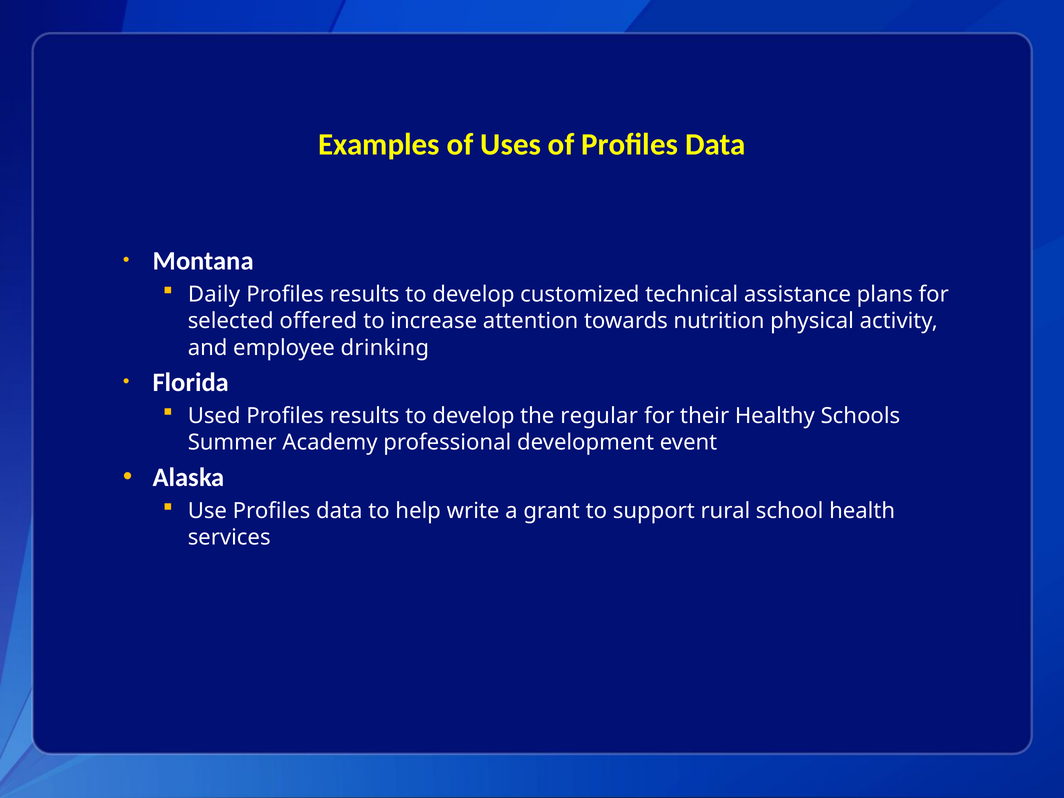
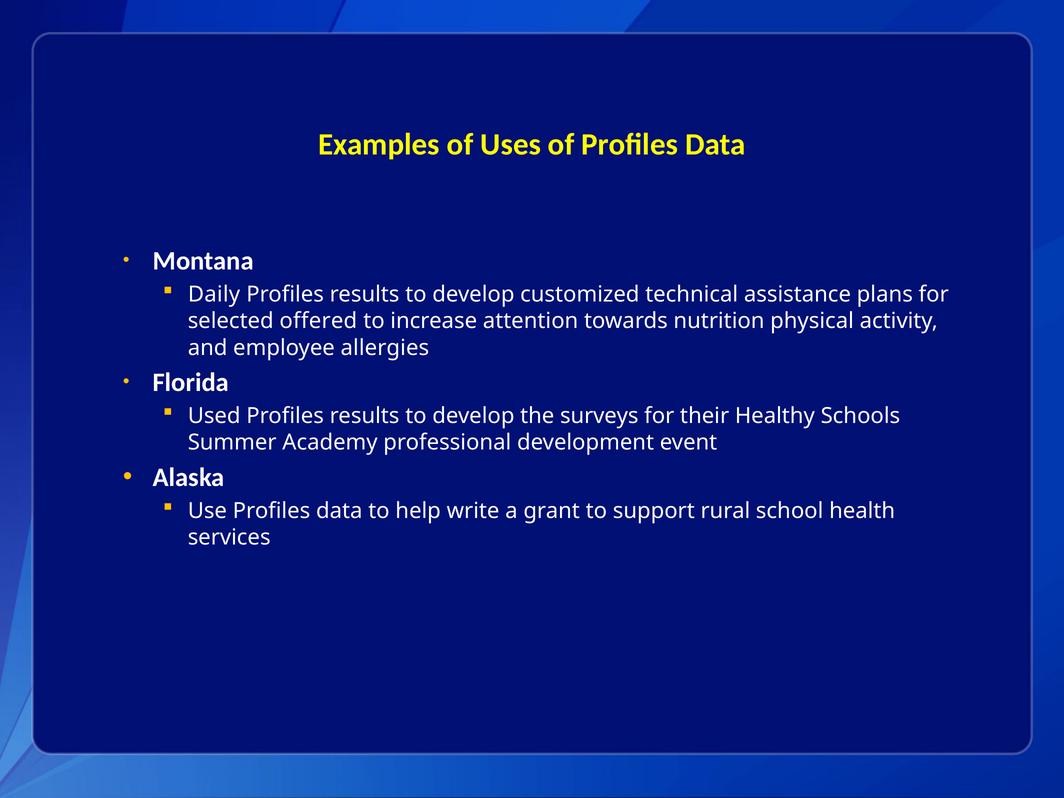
drinking: drinking -> allergies
regular: regular -> surveys
